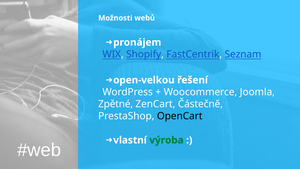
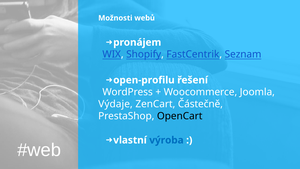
open-velkou: open-velkou -> open-profilu
Zpětné: Zpětné -> Výdaje
výroba colour: green -> blue
